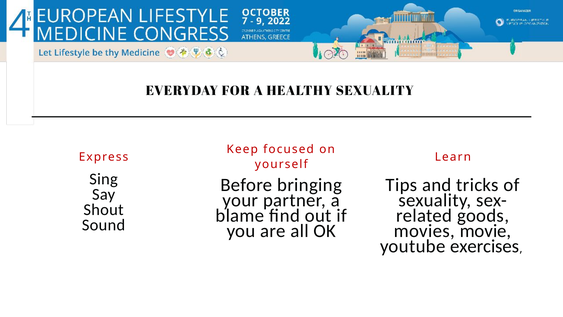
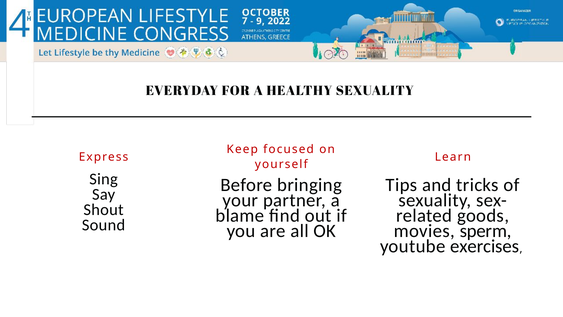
movie: movie -> sperm
